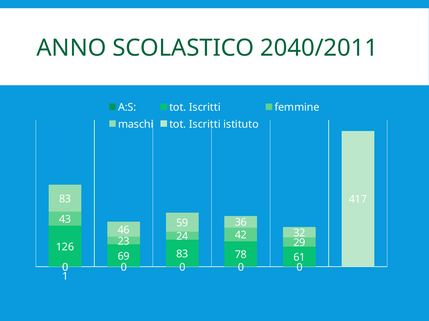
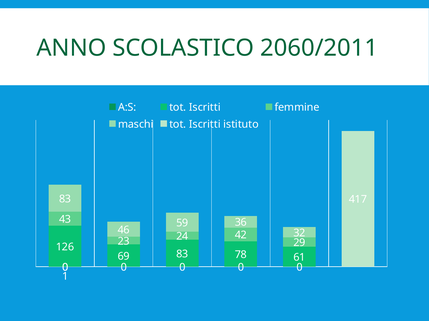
2040/2011: 2040/2011 -> 2060/2011
